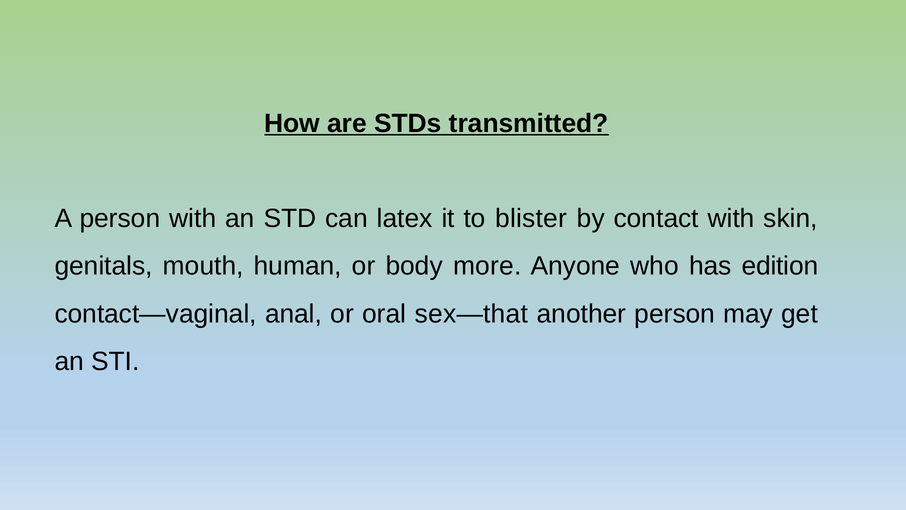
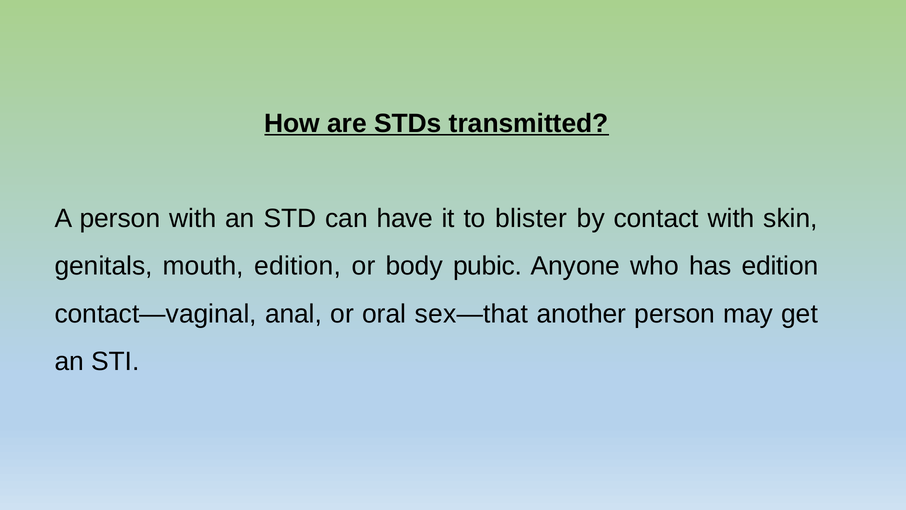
latex: latex -> have
mouth human: human -> edition
more: more -> pubic
